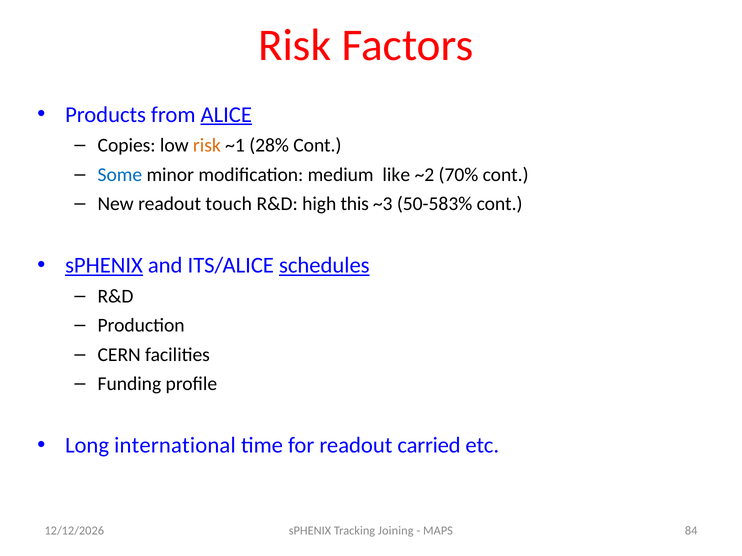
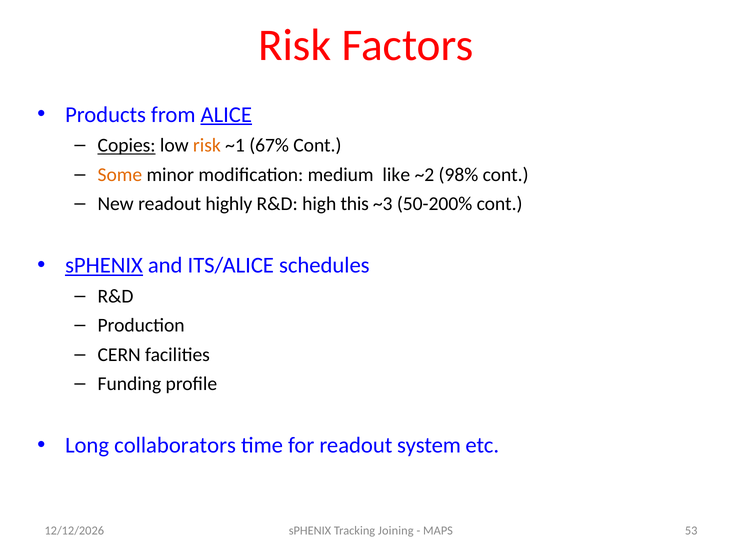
Copies underline: none -> present
28%: 28% -> 67%
Some colour: blue -> orange
70%: 70% -> 98%
touch: touch -> highly
50-583%: 50-583% -> 50-200%
schedules underline: present -> none
international: international -> collaborators
carried: carried -> system
84: 84 -> 53
